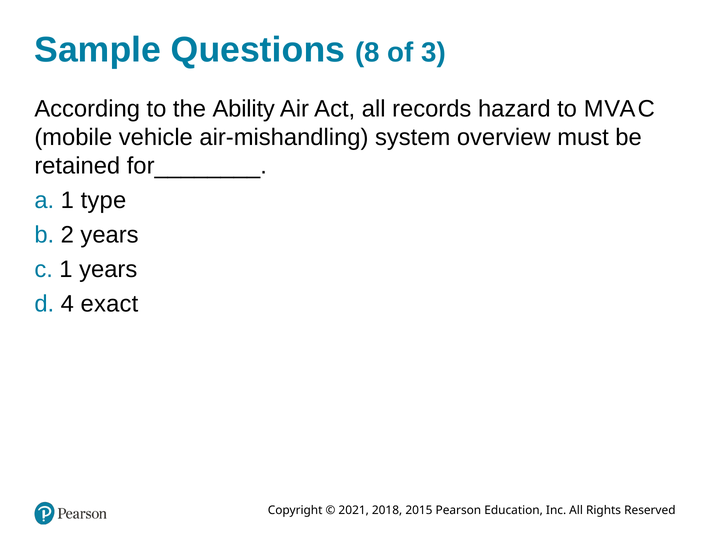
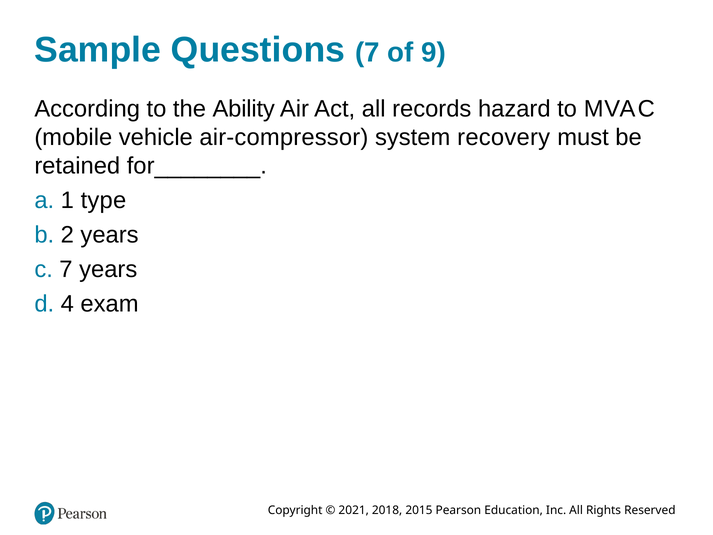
Questions 8: 8 -> 7
3: 3 -> 9
air-mishandling: air-mishandling -> air-compressor
overview: overview -> recovery
c 1: 1 -> 7
exact: exact -> exam
